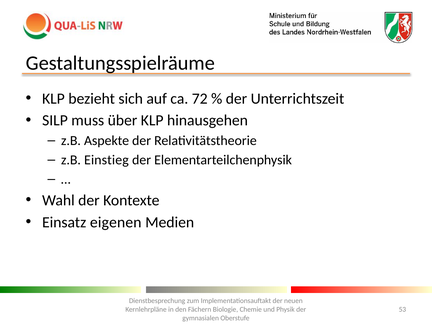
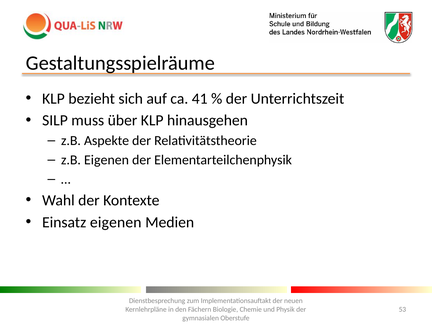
72: 72 -> 41
z.B Einstieg: Einstieg -> Eigenen
